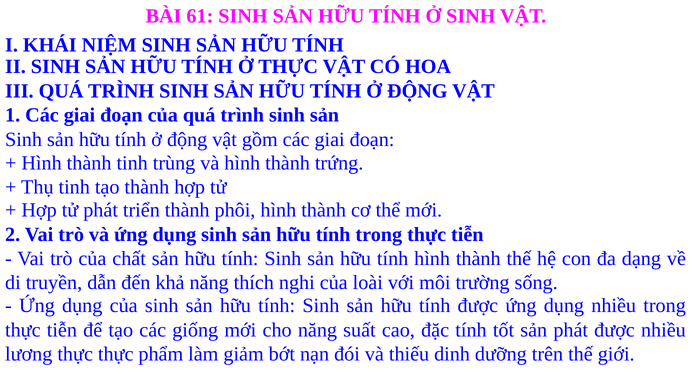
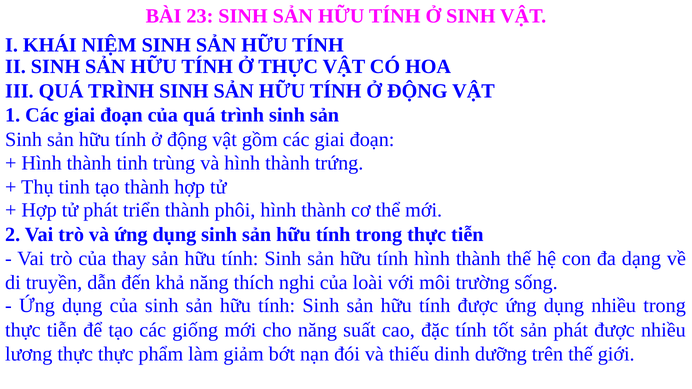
61: 61 -> 23
chất: chất -> thay
